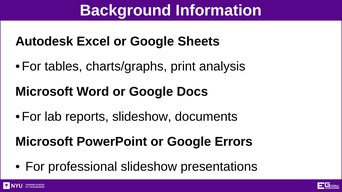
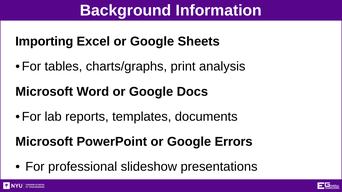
Autodesk: Autodesk -> Importing
reports slideshow: slideshow -> templates
